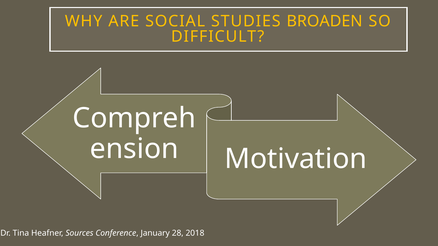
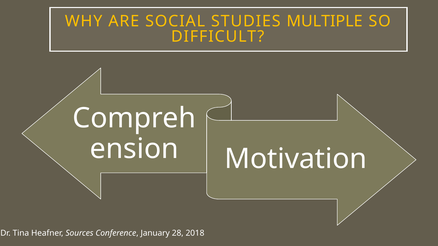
BROADEN: BROADEN -> MULTIPLE
